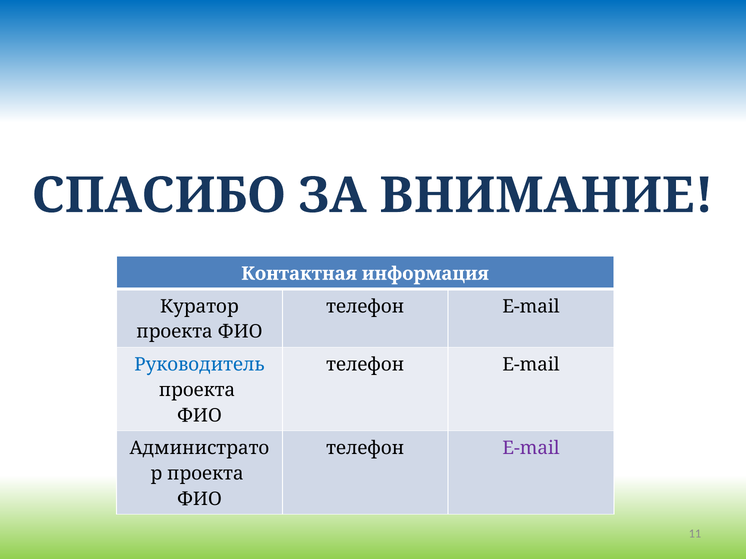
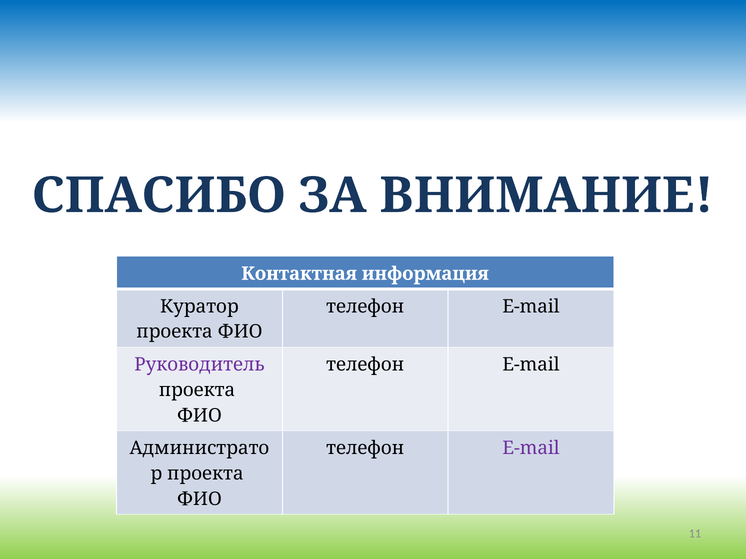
Руководитель colour: blue -> purple
